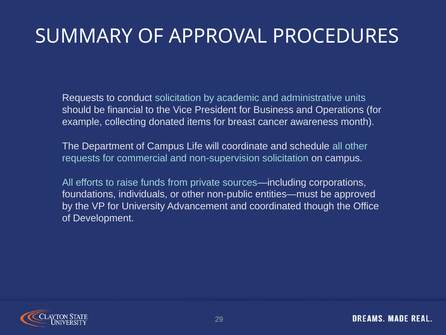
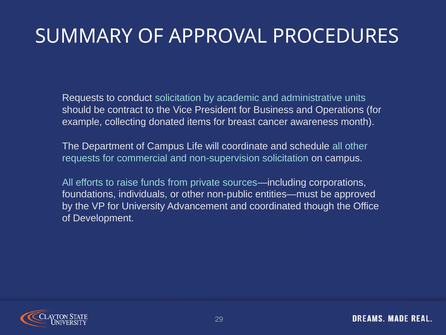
financial: financial -> contract
